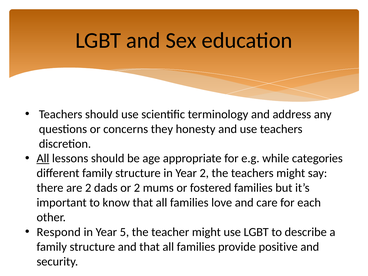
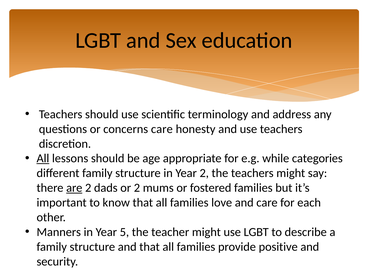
concerns they: they -> care
are underline: none -> present
Respond: Respond -> Manners
